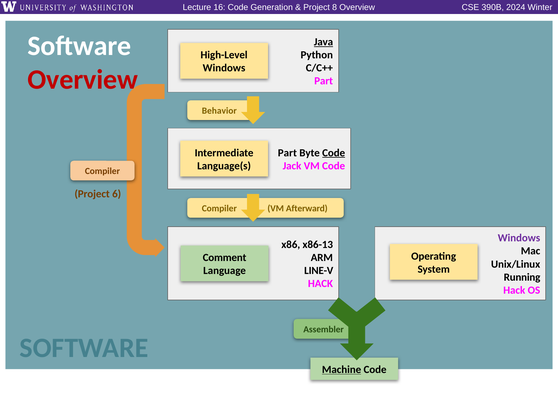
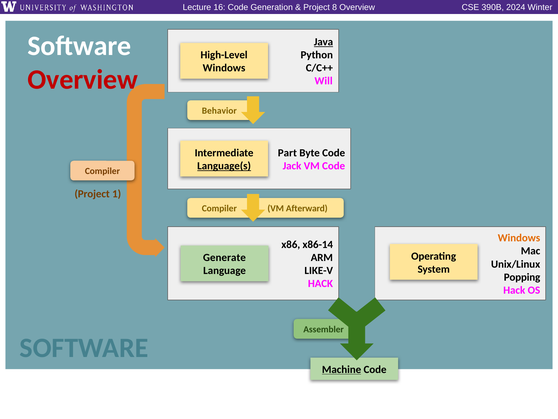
Part at (324, 81): Part -> Will
Code at (334, 153) underline: present -> none
Language(s underline: none -> present
6: 6 -> 1
Windows at (519, 238) colour: purple -> orange
x86-13: x86-13 -> x86-14
Comment: Comment -> Generate
LINE-V: LINE-V -> LIKE-V
Running: Running -> Popping
